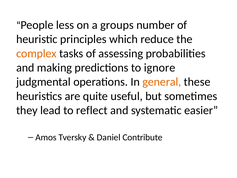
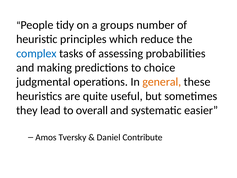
less: less -> tidy
complex colour: orange -> blue
ignore: ignore -> choice
reflect: reflect -> overall
